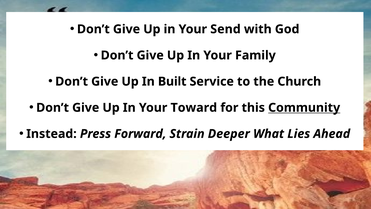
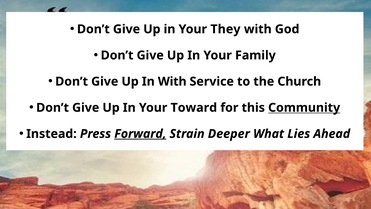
Send: Send -> They
In Built: Built -> With
Forward underline: none -> present
